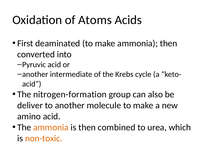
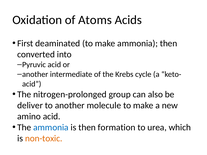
nitrogen-formation: nitrogen-formation -> nitrogen-prolonged
ammonia at (51, 128) colour: orange -> blue
combined: combined -> formation
